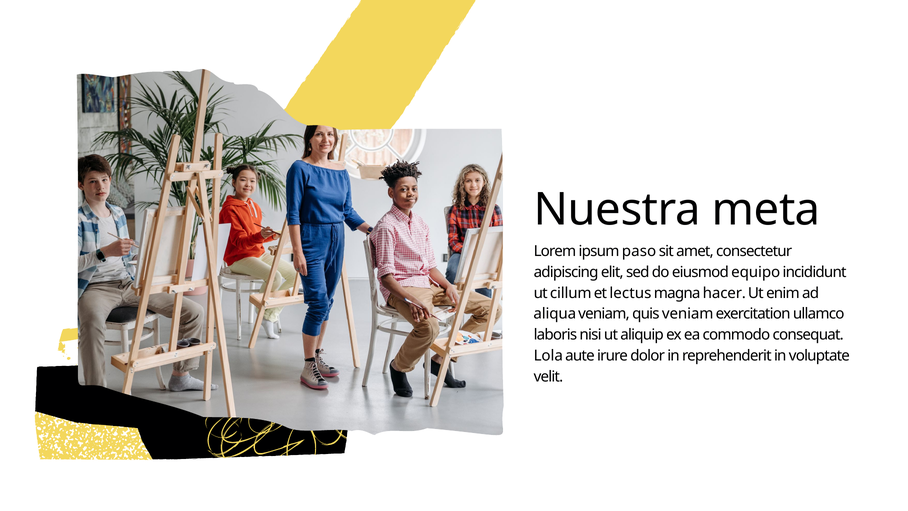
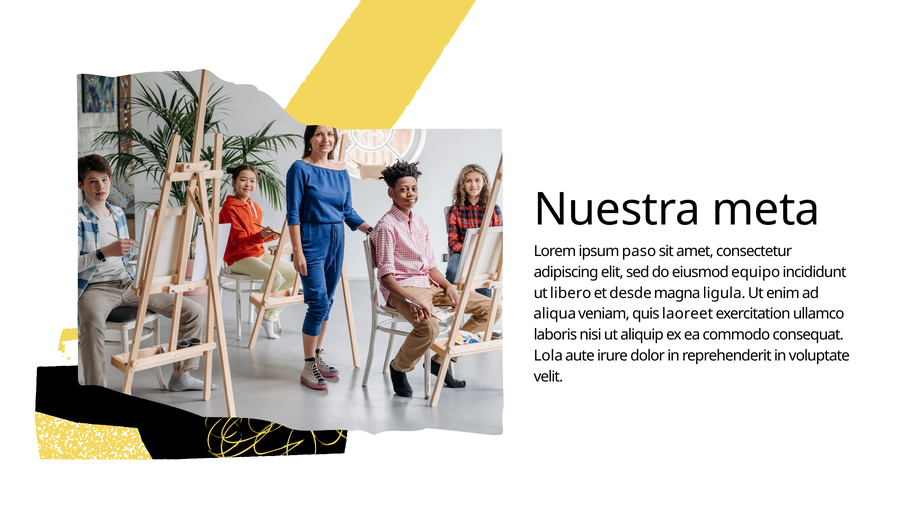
cillum: cillum -> libero
lectus: lectus -> desde
hacer: hacer -> ligula
quis veniam: veniam -> laoreet
